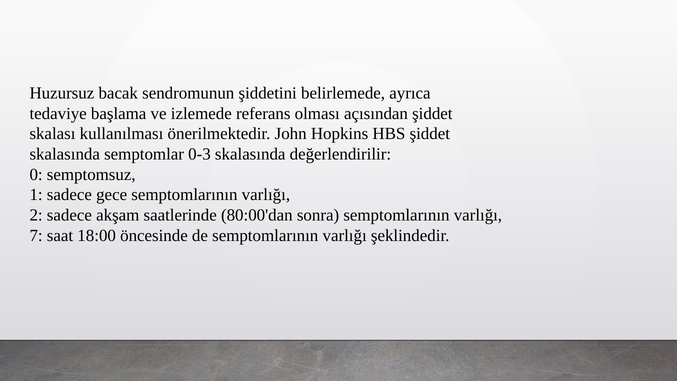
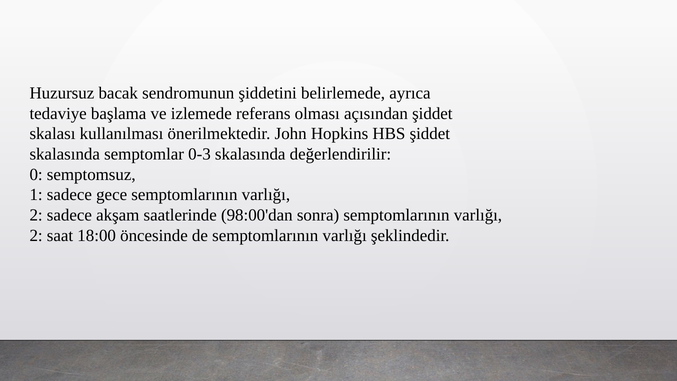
80:00'dan: 80:00'dan -> 98:00'dan
7 at (36, 235): 7 -> 2
